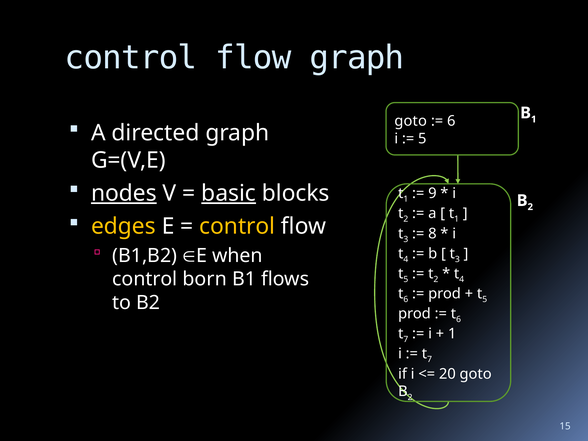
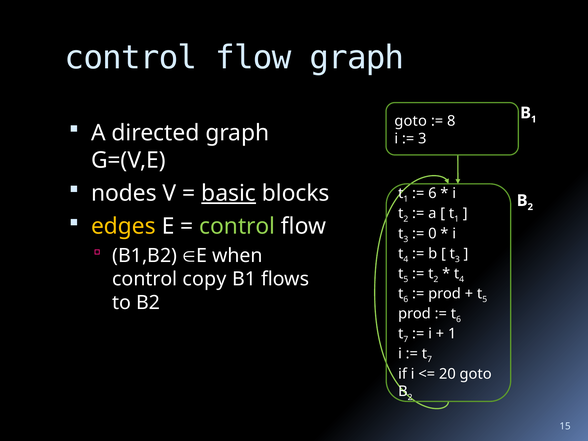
6 at (451, 121): 6 -> 8
5 at (422, 139): 5 -> 3
nodes underline: present -> none
9 at (432, 193): 9 -> 6
control at (237, 226) colour: yellow -> light green
8: 8 -> 0
born: born -> copy
